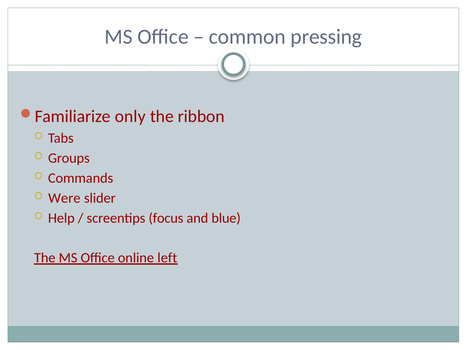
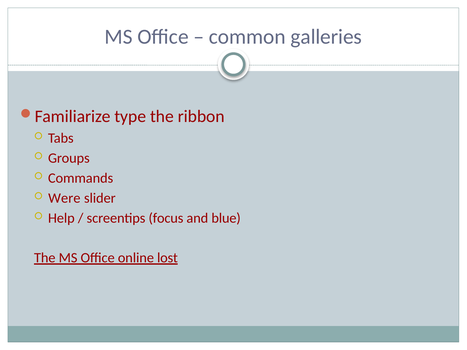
pressing: pressing -> galleries
only: only -> type
left: left -> lost
